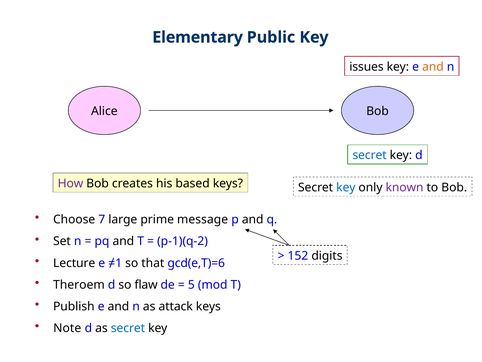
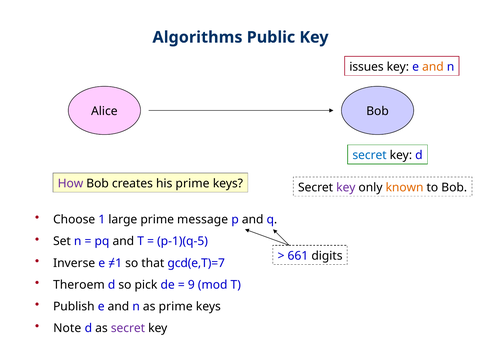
Elementary: Elementary -> Algorithms
his based: based -> prime
key at (346, 187) colour: blue -> purple
known colour: purple -> orange
Choose 7: 7 -> 1
p-1)(q-2: p-1)(q-2 -> p-1)(q-5
152: 152 -> 661
Lecture: Lecture -> Inverse
gcd(e,T)=6: gcd(e,T)=6 -> gcd(e,T)=7
flaw: flaw -> pick
5: 5 -> 9
as attack: attack -> prime
secret at (128, 328) colour: blue -> purple
